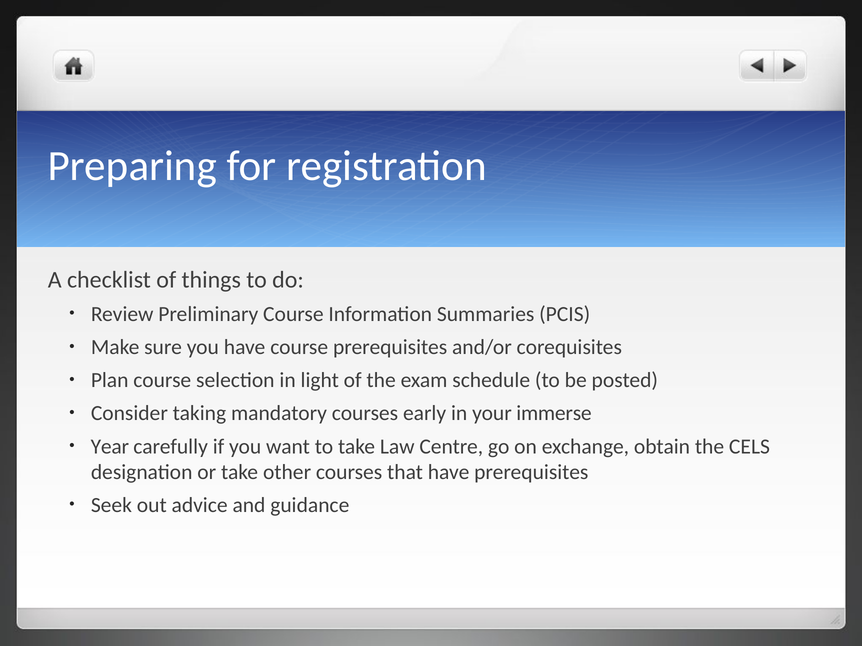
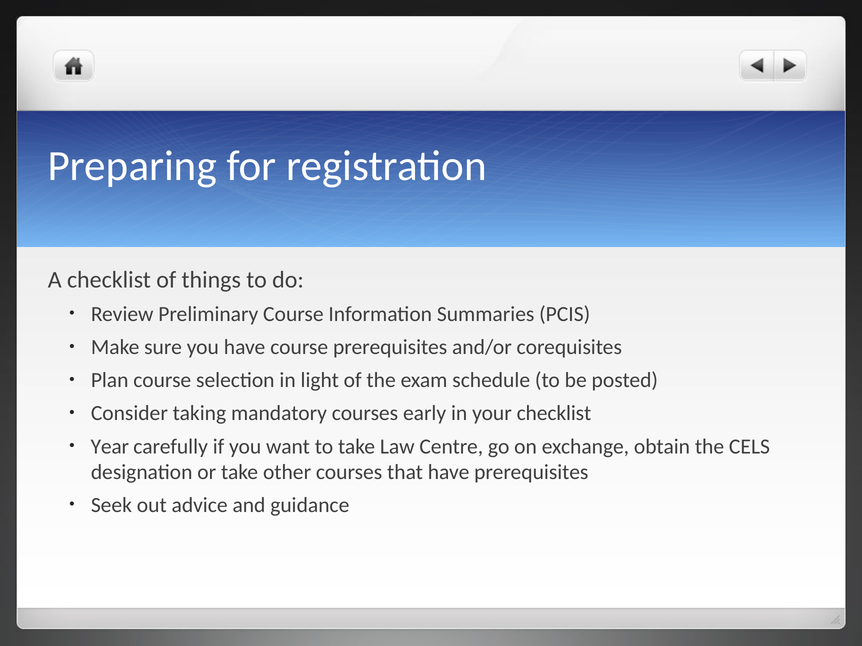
your immerse: immerse -> checklist
